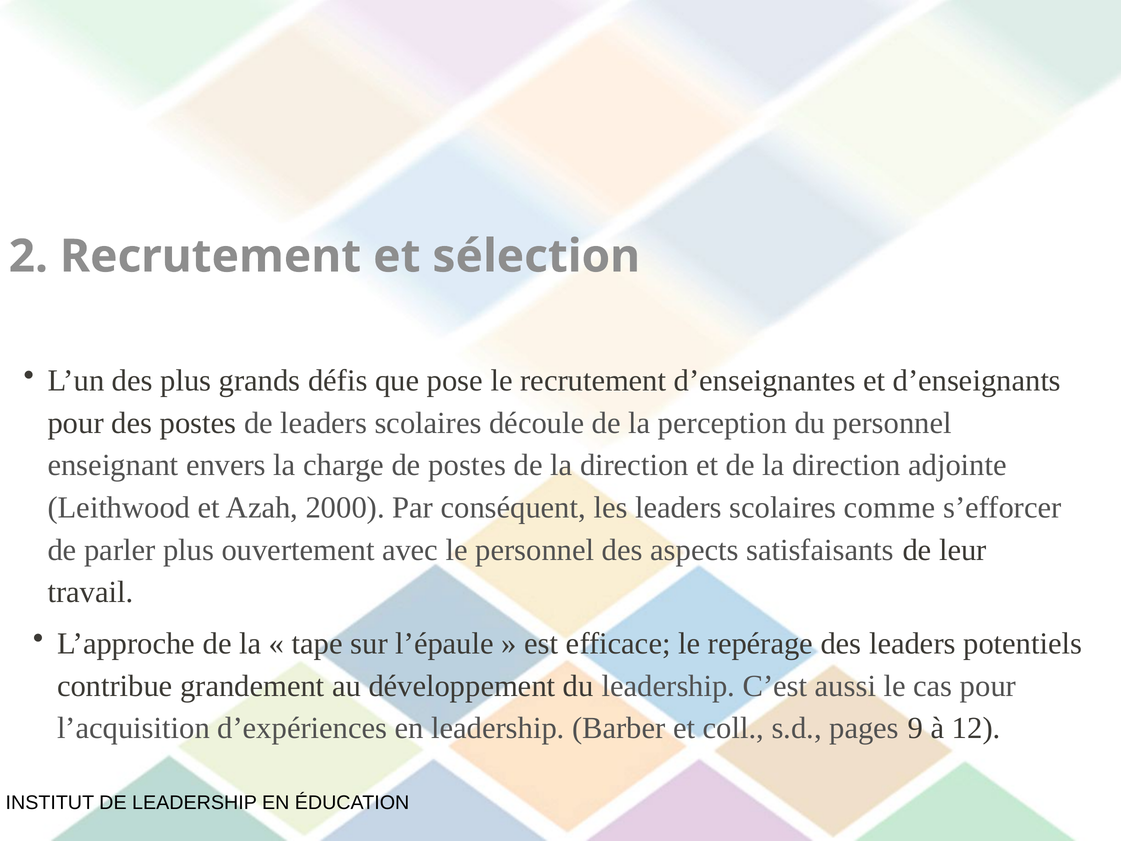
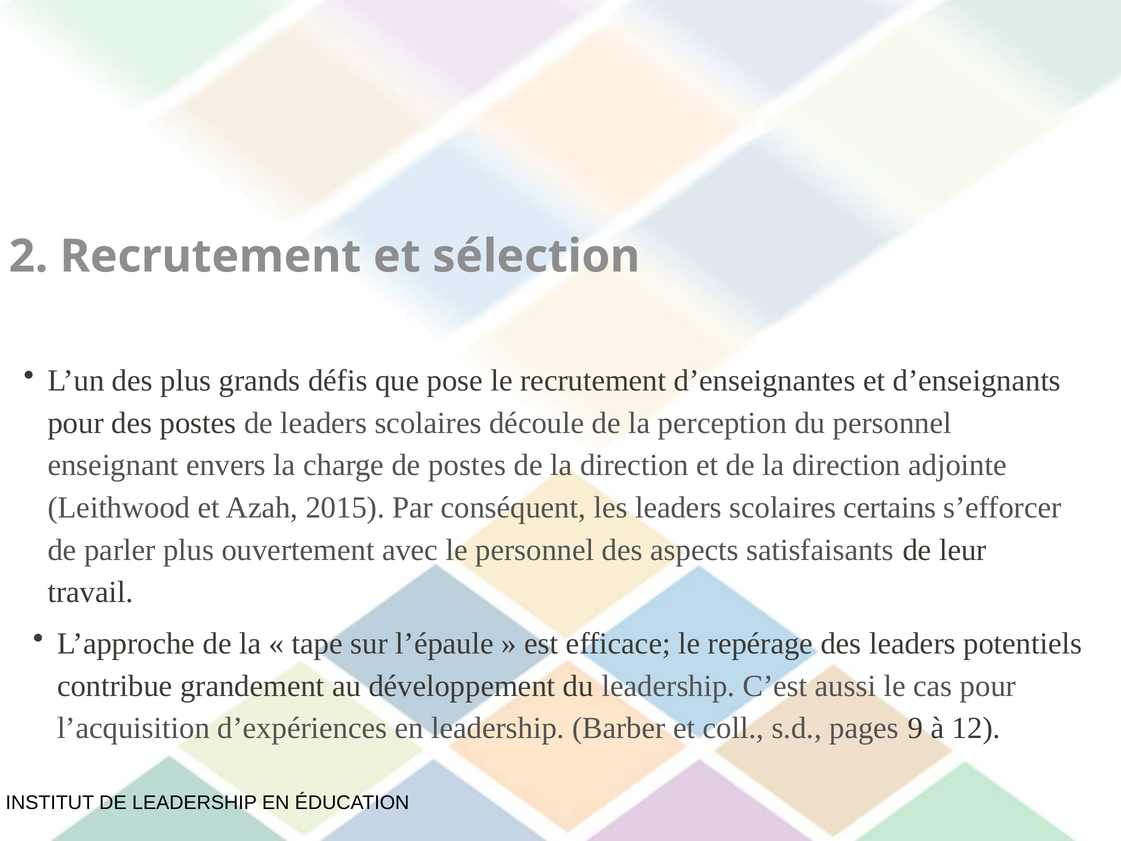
2000: 2000 -> 2015
comme: comme -> certains
